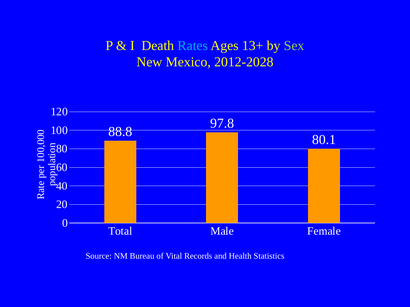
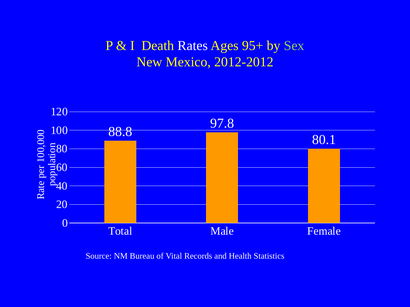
Rates colour: light blue -> white
13+: 13+ -> 95+
2012-2028: 2012-2028 -> 2012-2012
